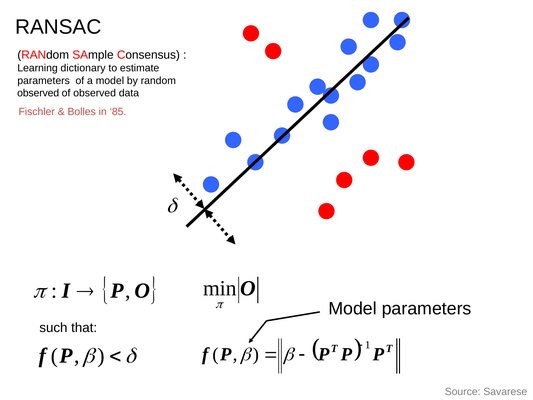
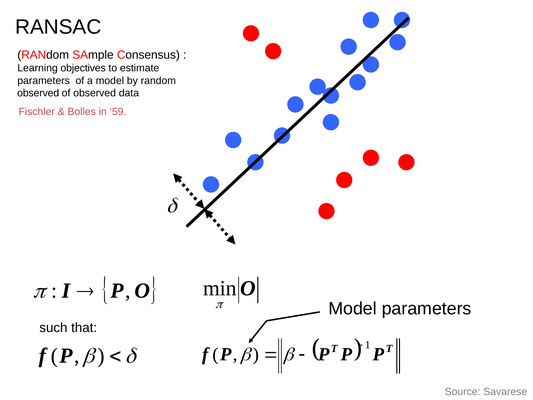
dictionary: dictionary -> objectives
85: 85 -> 59
